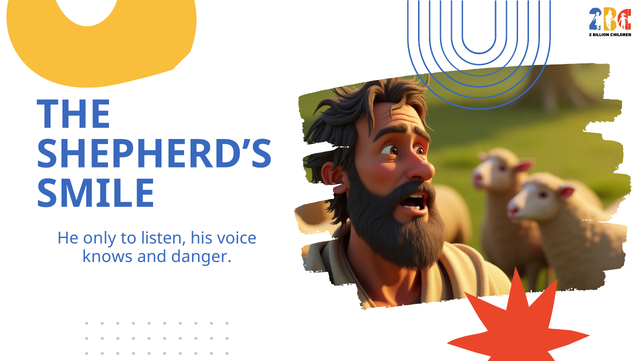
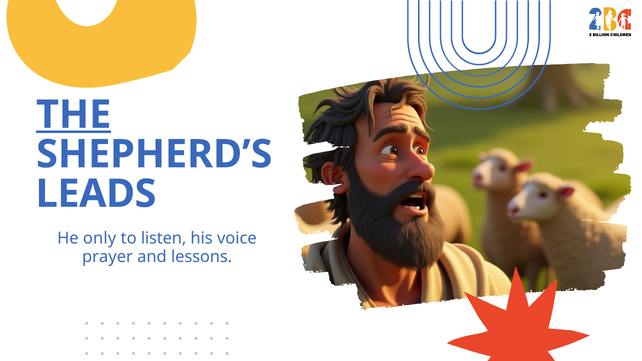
THE underline: none -> present
SMILE: SMILE -> LEADS
knows: knows -> prayer
danger: danger -> lessons
